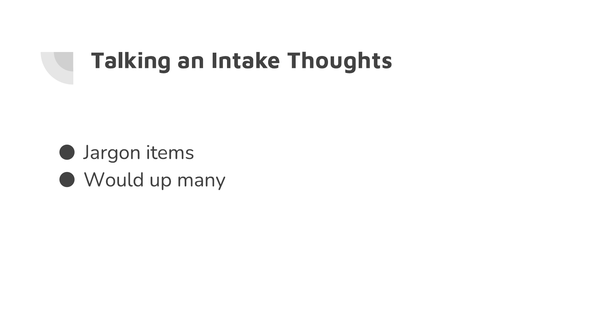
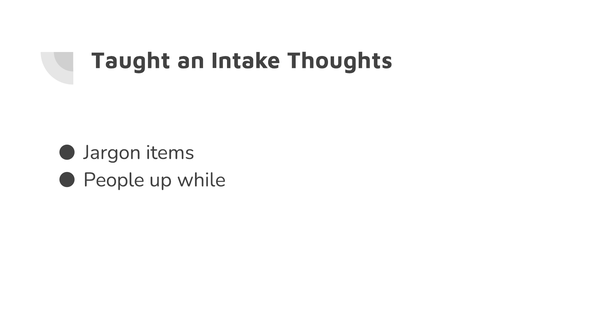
Talking: Talking -> Taught
Would: Would -> People
many: many -> while
